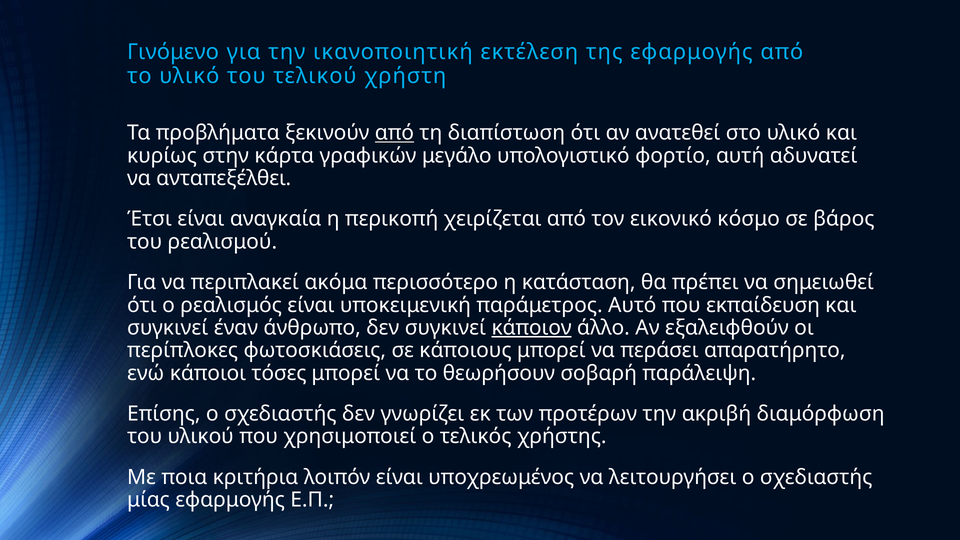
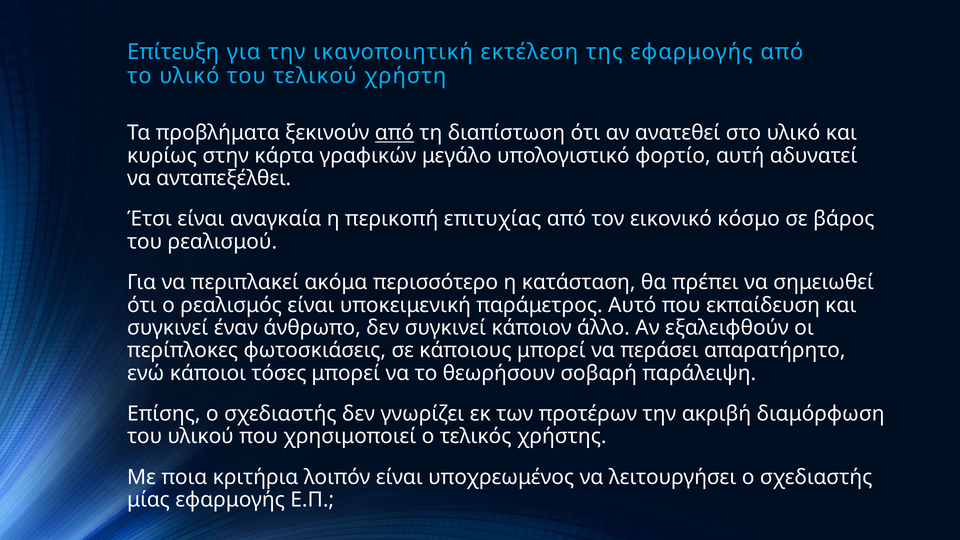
Γινόμενο: Γινόμενο -> Επίτευξη
χειρίζεται: χειρίζεται -> επιτυχίας
κάποιον underline: present -> none
